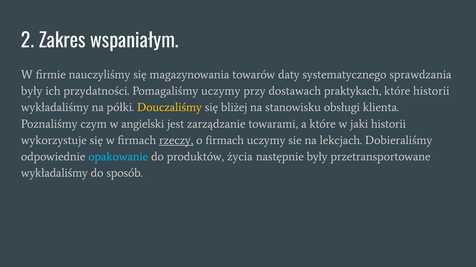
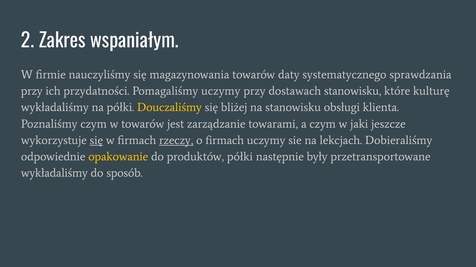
były at (32, 91): były -> przy
dostawach praktykach: praktykach -> stanowisku
które historii: historii -> kulturę
w angielski: angielski -> towarów
a które: które -> czym
jaki historii: historii -> jeszcze
się at (96, 141) underline: none -> present
opakowanie colour: light blue -> yellow
produktów życia: życia -> półki
